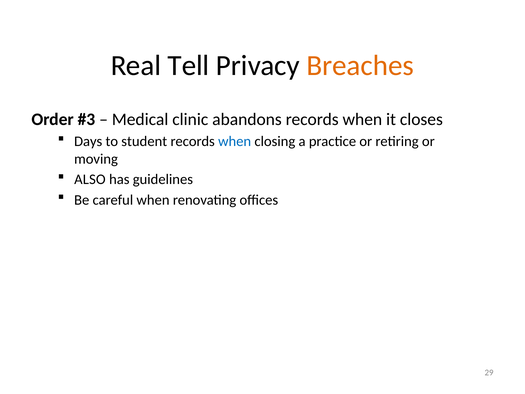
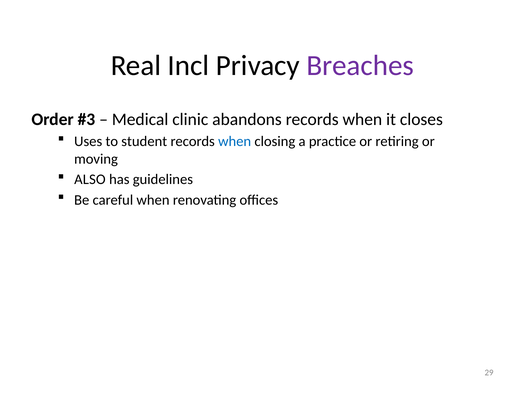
Tell: Tell -> Incl
Breaches colour: orange -> purple
Days: Days -> Uses
